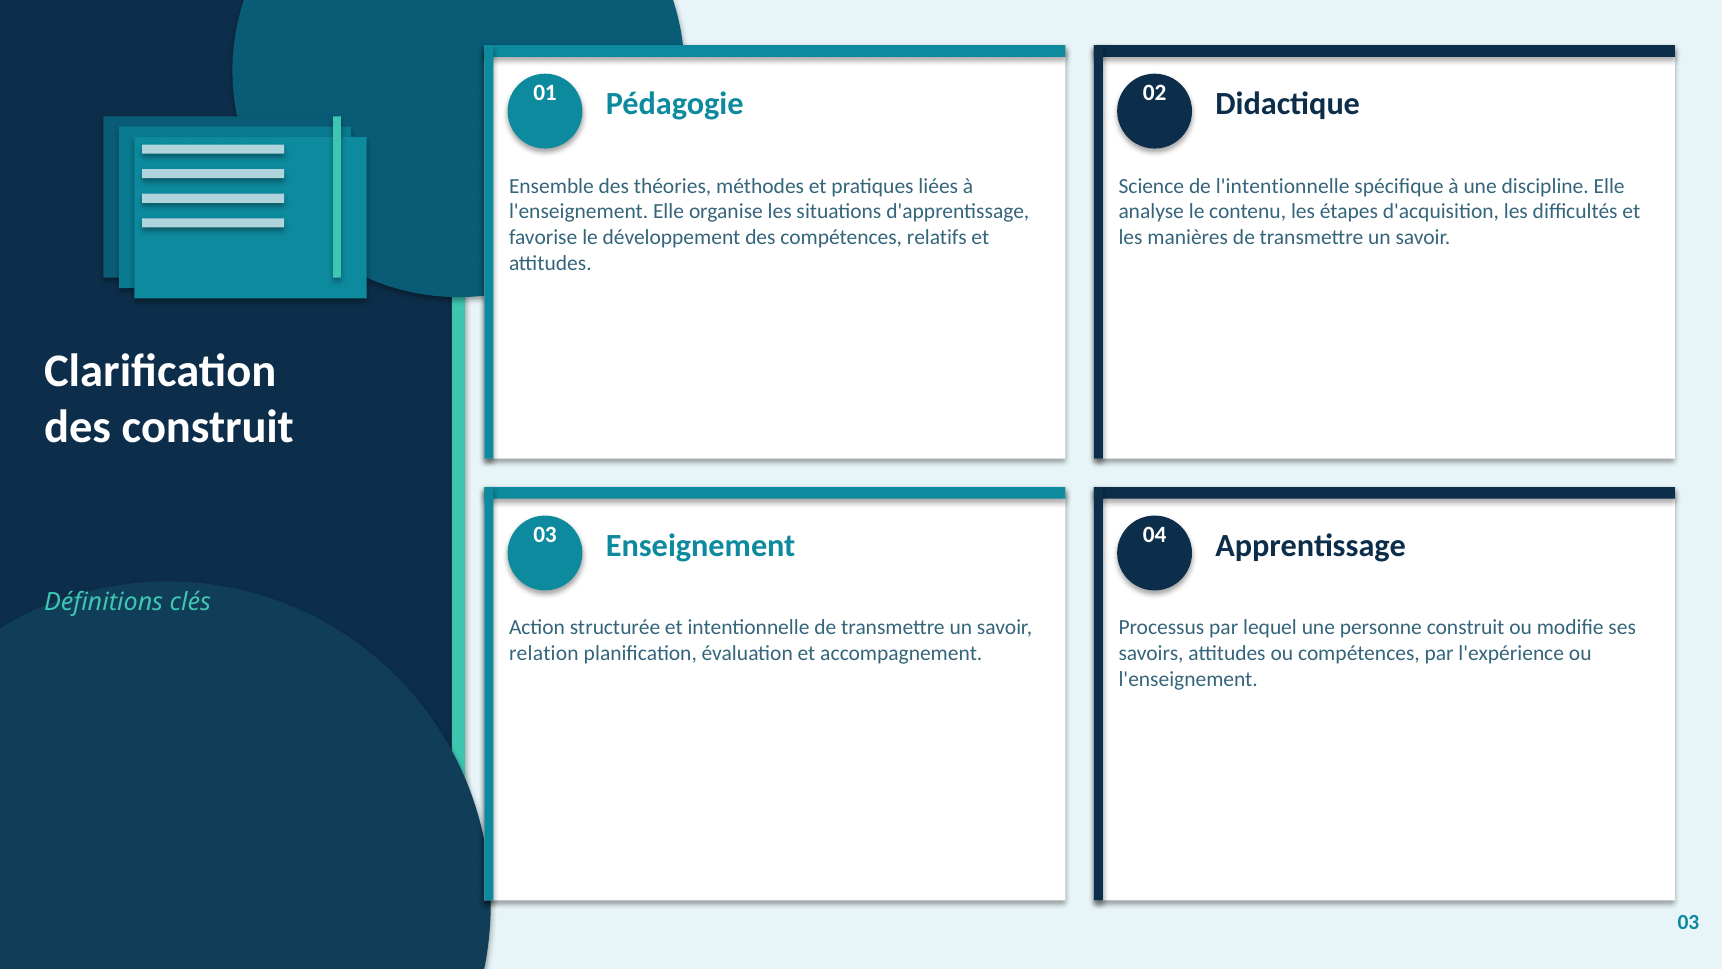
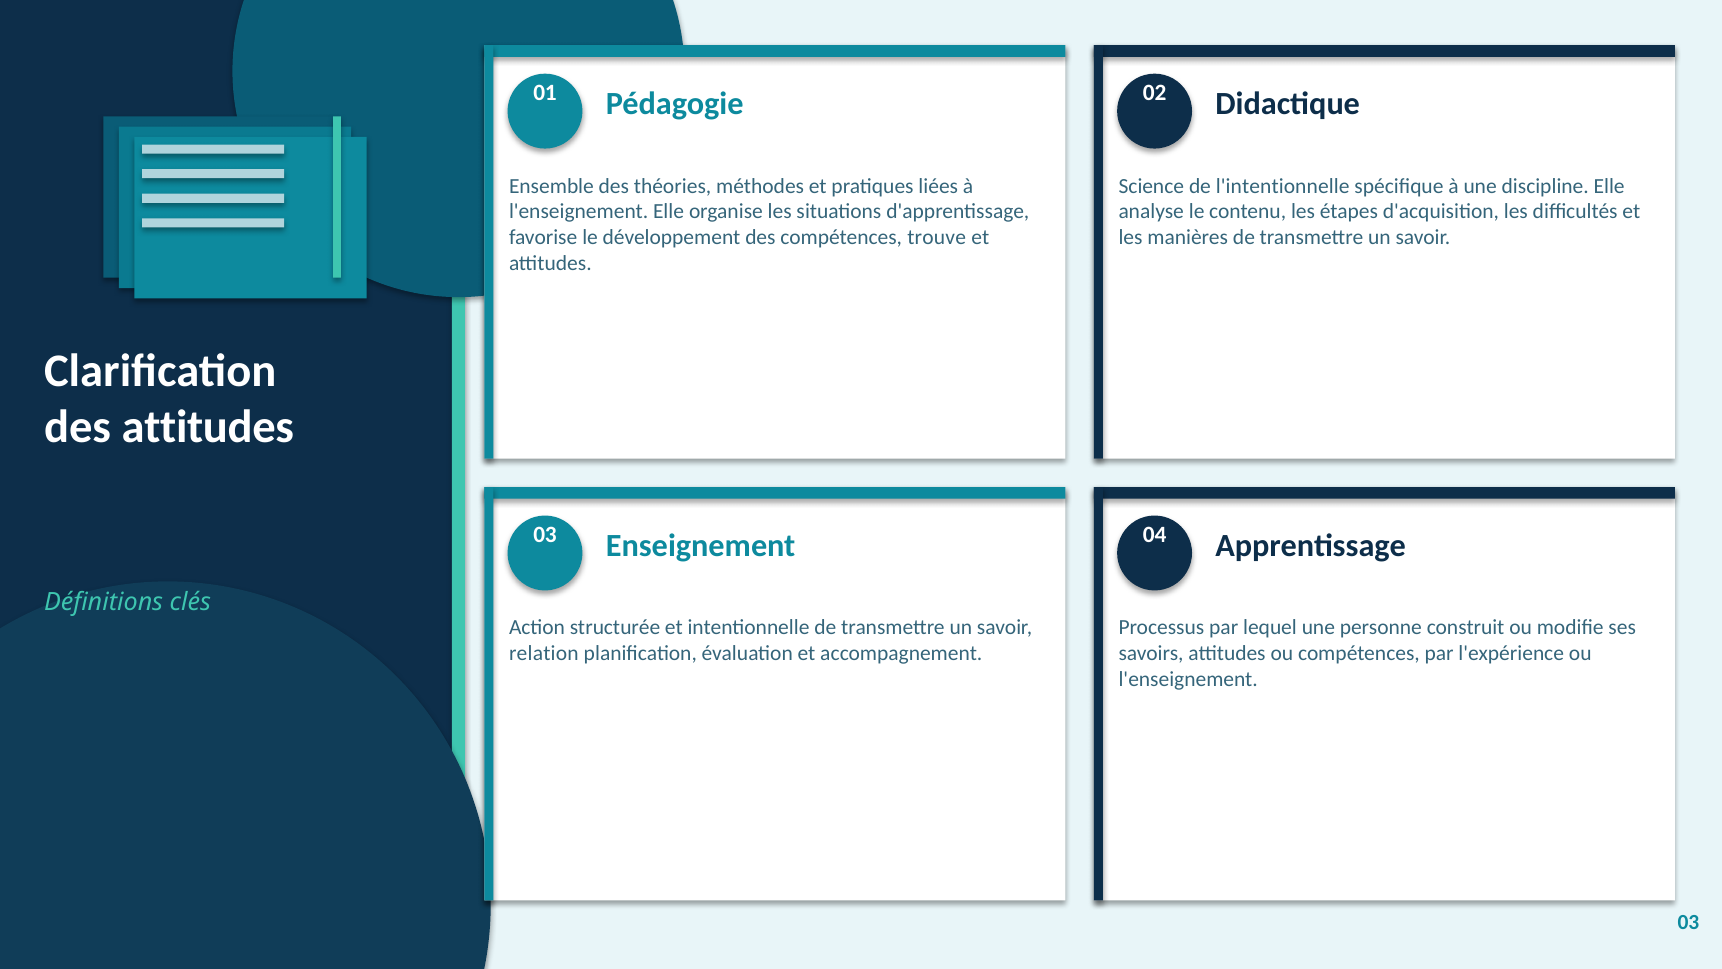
relatifs: relatifs -> trouve
des construit: construit -> attitudes
